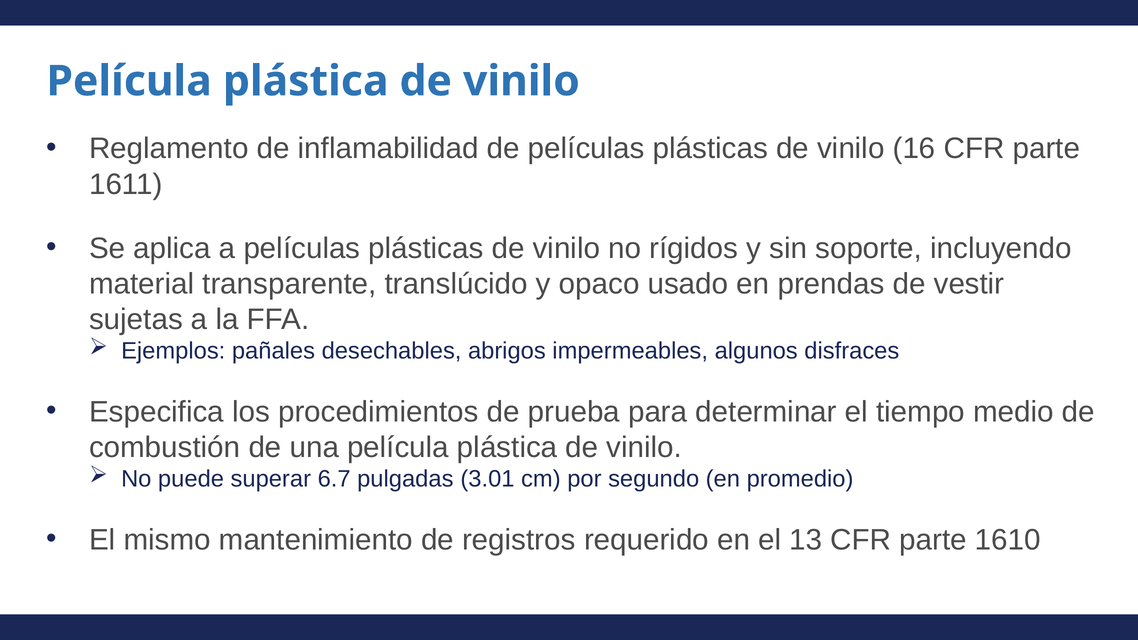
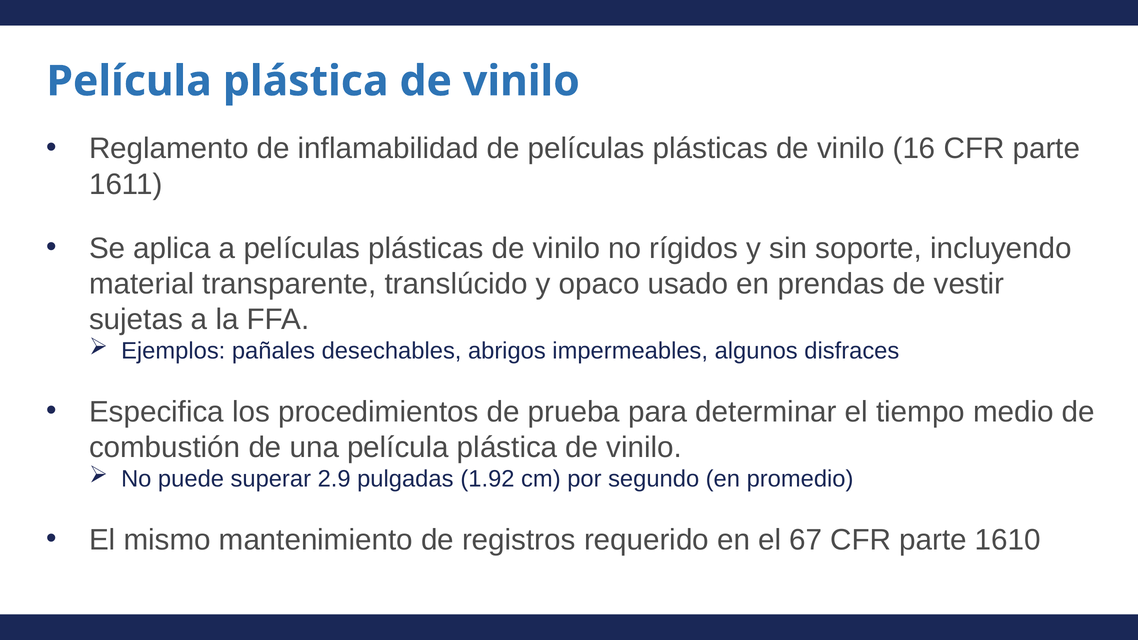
6.7: 6.7 -> 2.9
3.01: 3.01 -> 1.92
13: 13 -> 67
